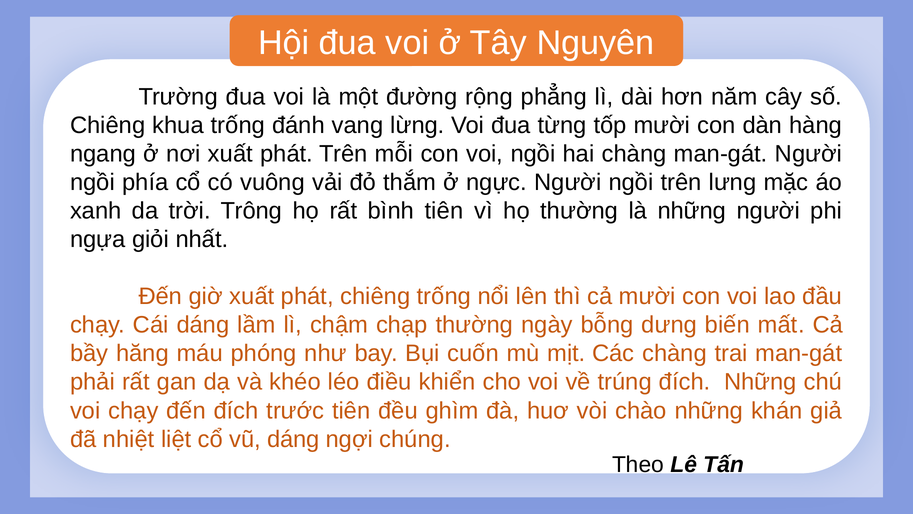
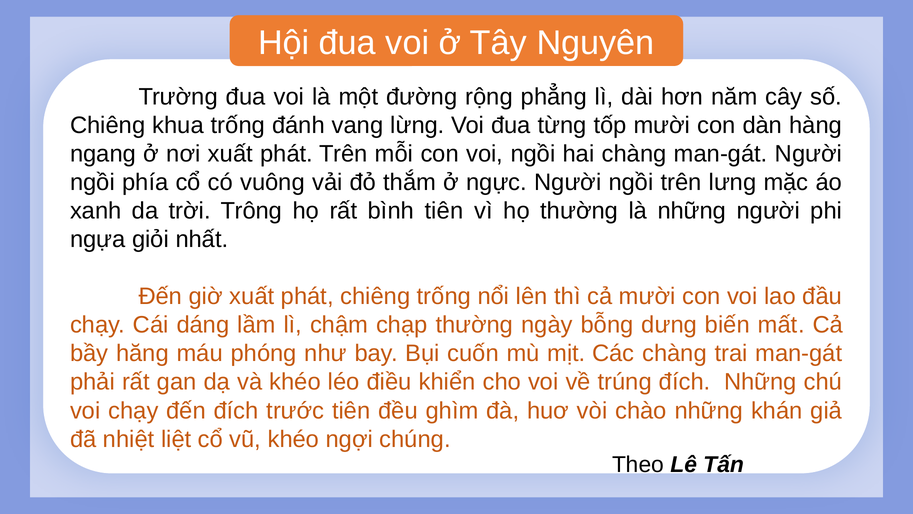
vũ dáng: dáng -> khéo
